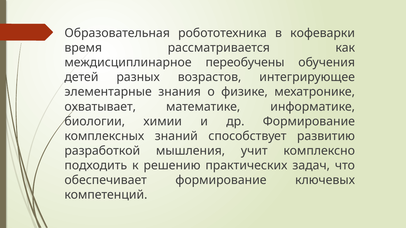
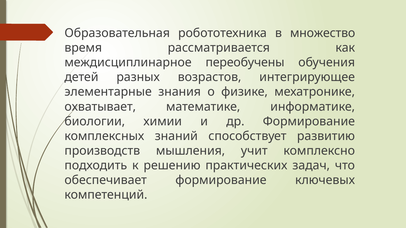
кофеварки: кофеварки -> множество
разработкой: разработкой -> производств
